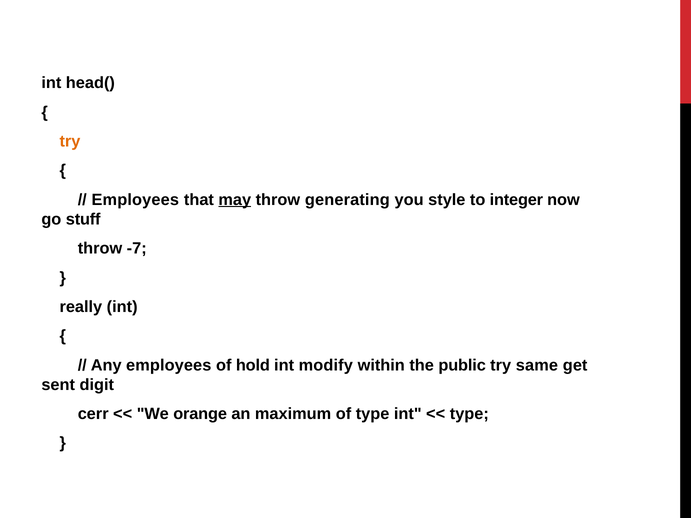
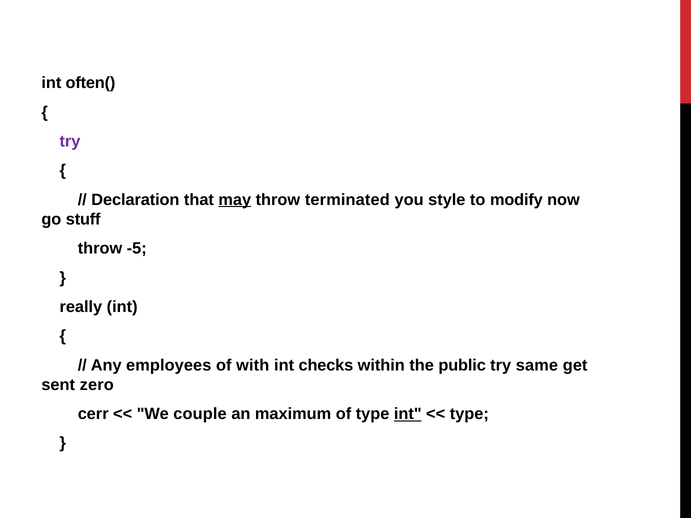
head(: head( -> often(
try at (70, 141) colour: orange -> purple
Employees at (135, 200): Employees -> Declaration
generating: generating -> terminated
integer: integer -> modify
-7: -7 -> -5
hold: hold -> with
modify: modify -> checks
digit: digit -> zero
orange: orange -> couple
int at (408, 414) underline: none -> present
